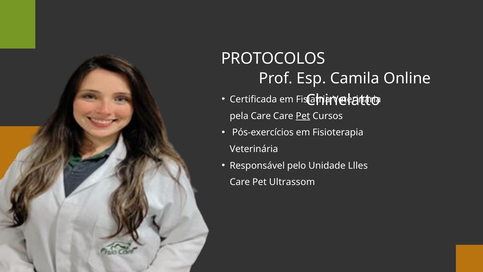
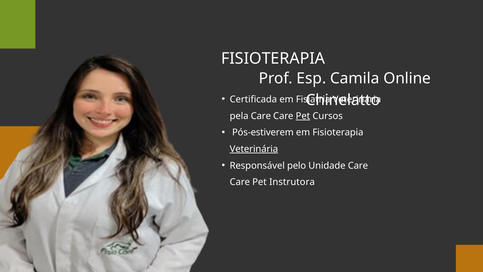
PROTOCOLOS at (273, 59): PROTOCOLOS -> FISIOTERAPIA
Pós-exercícios: Pós-exercícios -> Pós-estiverem
Veterinária at (254, 149) underline: none -> present
Unidade Llles: Llles -> Care
Ultrassom: Ultrassom -> Instrutora
